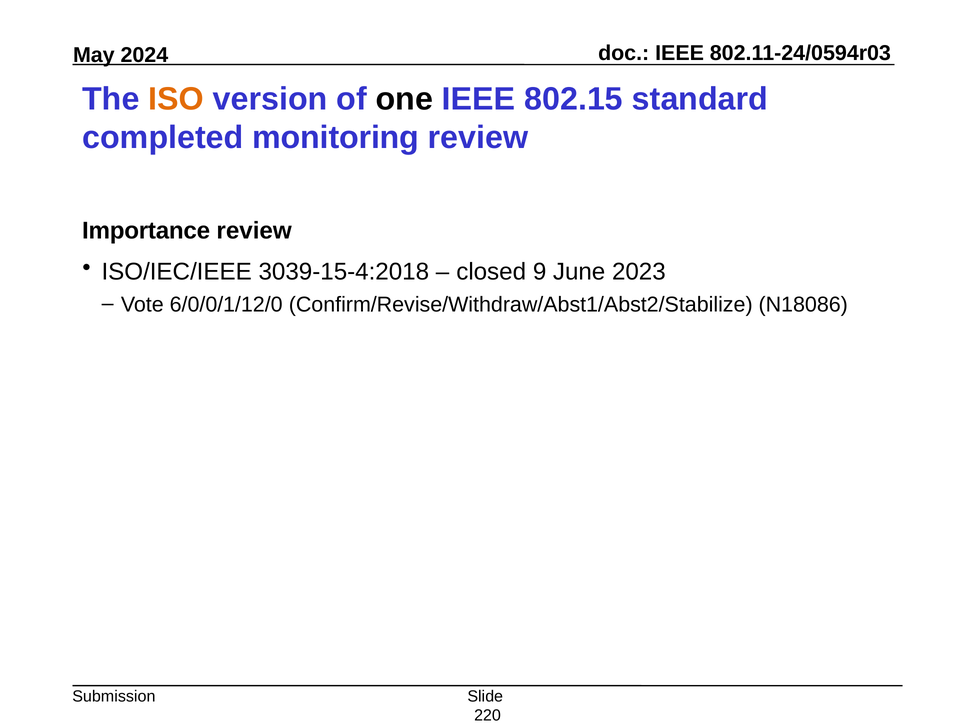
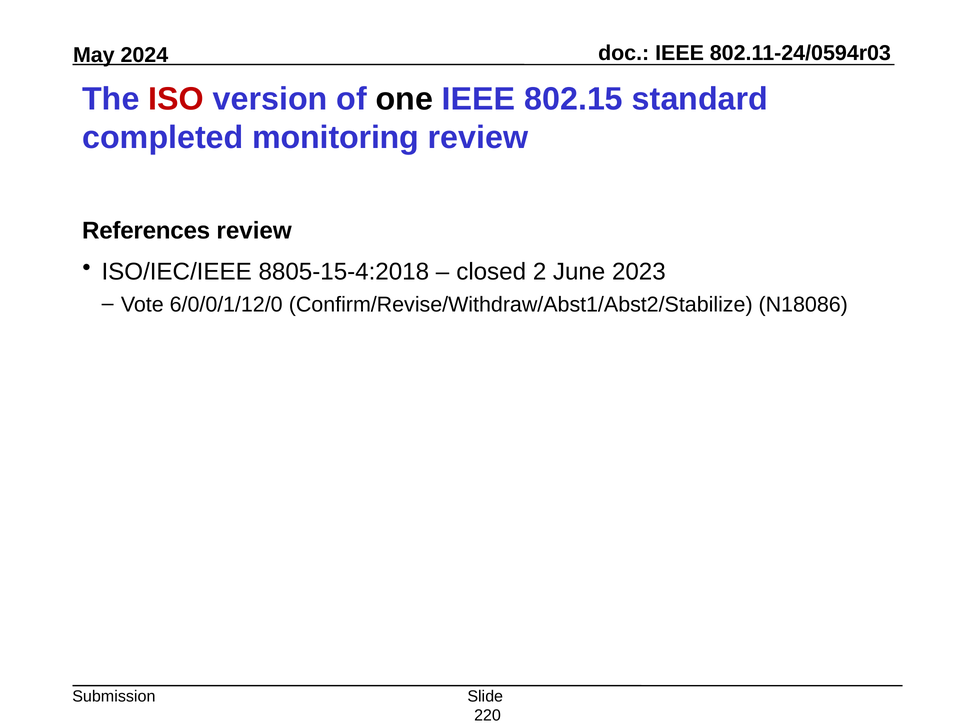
ISO colour: orange -> red
Importance: Importance -> References
3039-15-4:2018: 3039-15-4:2018 -> 8805-15-4:2018
9: 9 -> 2
